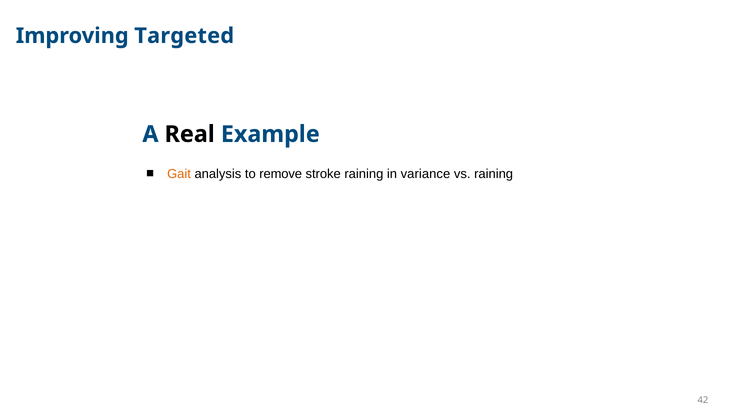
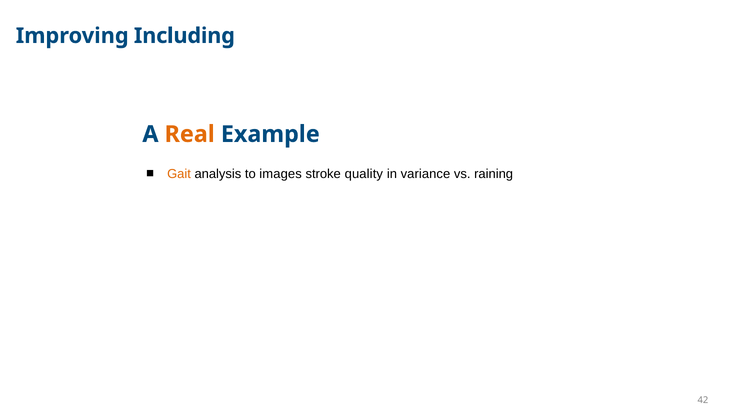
Targeted: Targeted -> Including
Real colour: black -> orange
remove: remove -> images
stroke raining: raining -> quality
